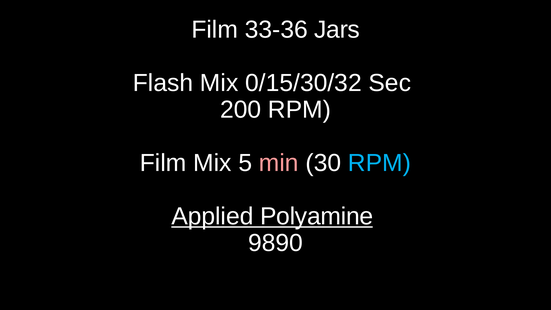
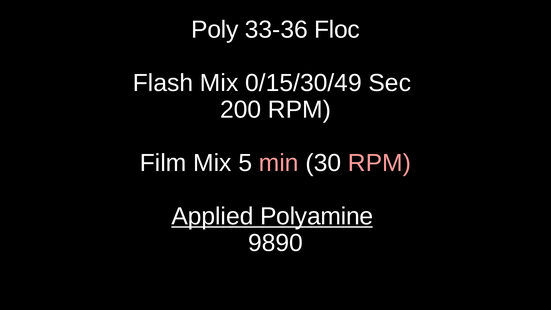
Film at (215, 30): Film -> Poly
Jars: Jars -> Floc
0/15/30/32: 0/15/30/32 -> 0/15/30/49
RPM at (379, 163) colour: light blue -> pink
